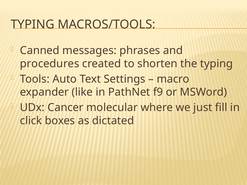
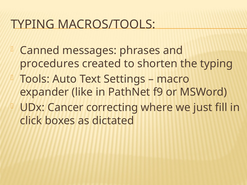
molecular: molecular -> correcting
